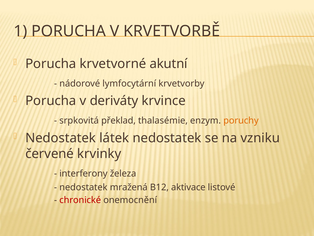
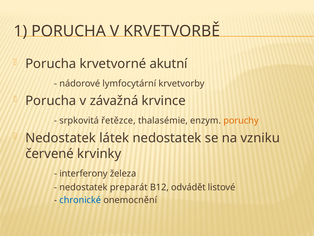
deriváty: deriváty -> závažná
překlad: překlad -> řetězce
mražená: mražená -> preparát
aktivace: aktivace -> odvádět
chronické colour: red -> blue
